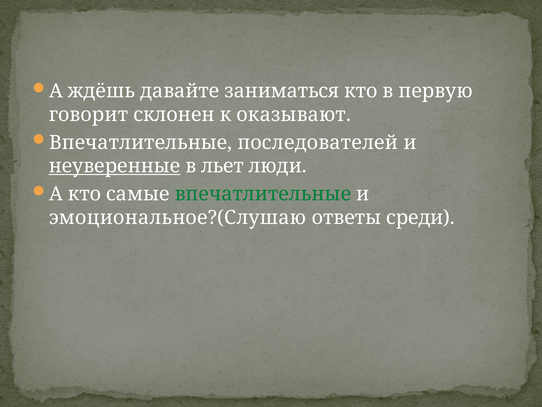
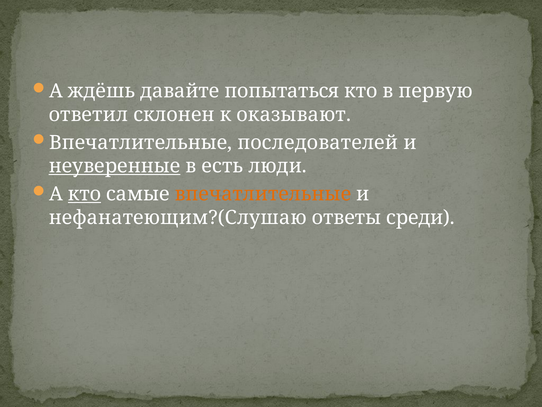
заниматься: заниматься -> попытаться
говорит: говорит -> ответил
льет: льет -> есть
кто at (85, 194) underline: none -> present
впечатлительные at (263, 194) colour: green -> orange
эмоциональное?(Слушаю: эмоциональное?(Слушаю -> нефанатеющим?(Слушаю
